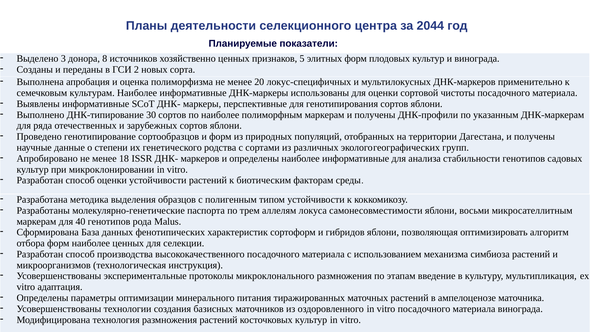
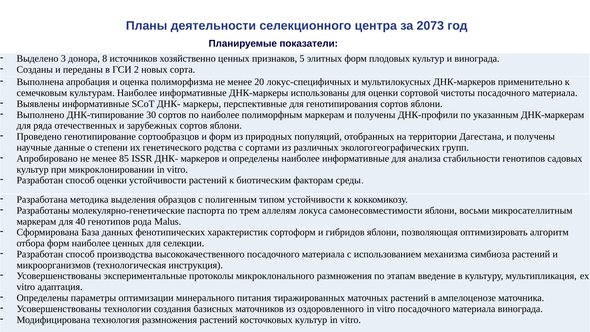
2044: 2044 -> 2073
18: 18 -> 85
